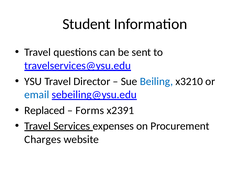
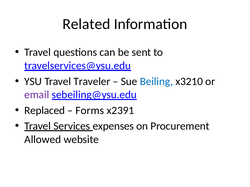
Student: Student -> Related
Director: Director -> Traveler
email colour: blue -> purple
Charges: Charges -> Allowed
